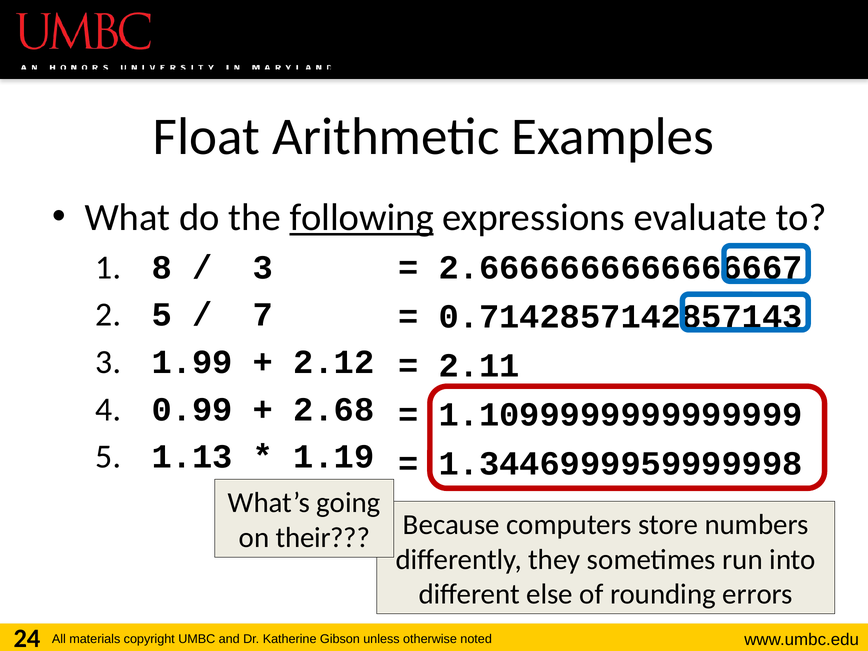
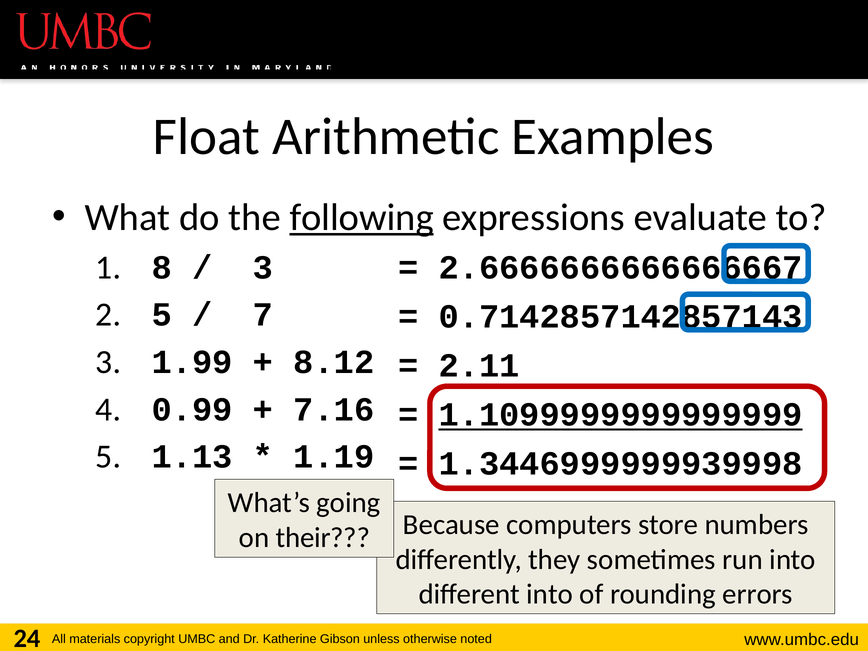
2.12: 2.12 -> 8.12
2.68: 2.68 -> 7.16
1.1099999999999999 underline: none -> present
1.3446999959999998: 1.3446999959999998 -> 1.3446999999939998
different else: else -> into
